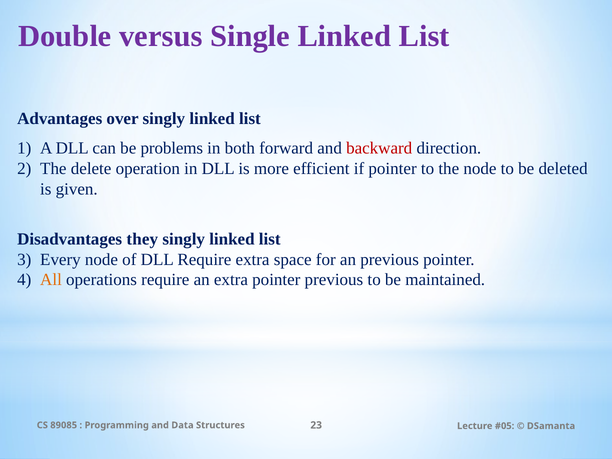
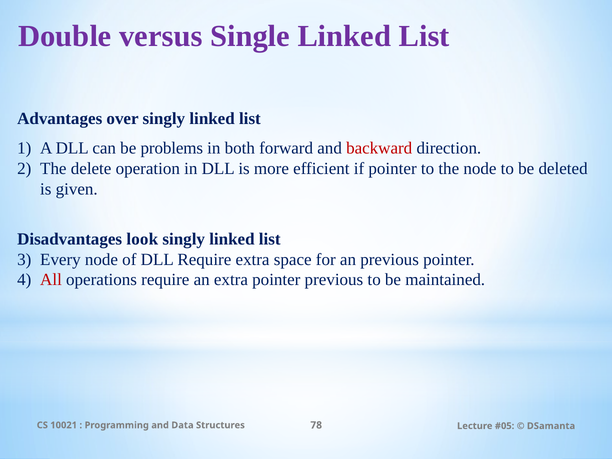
they: they -> look
All colour: orange -> red
89085: 89085 -> 10021
23: 23 -> 78
